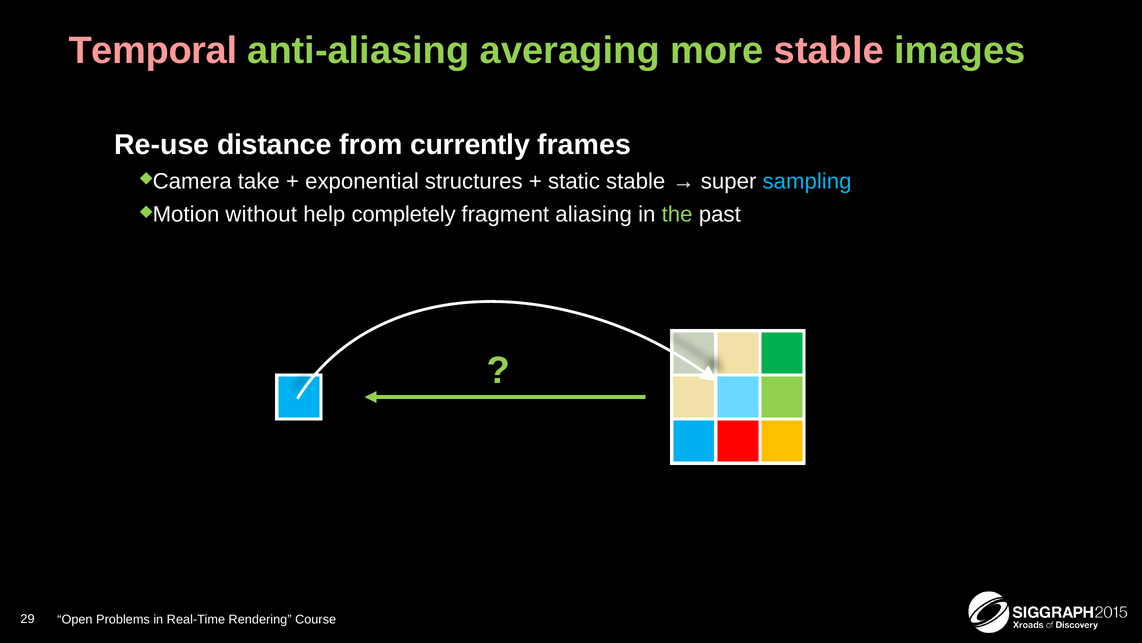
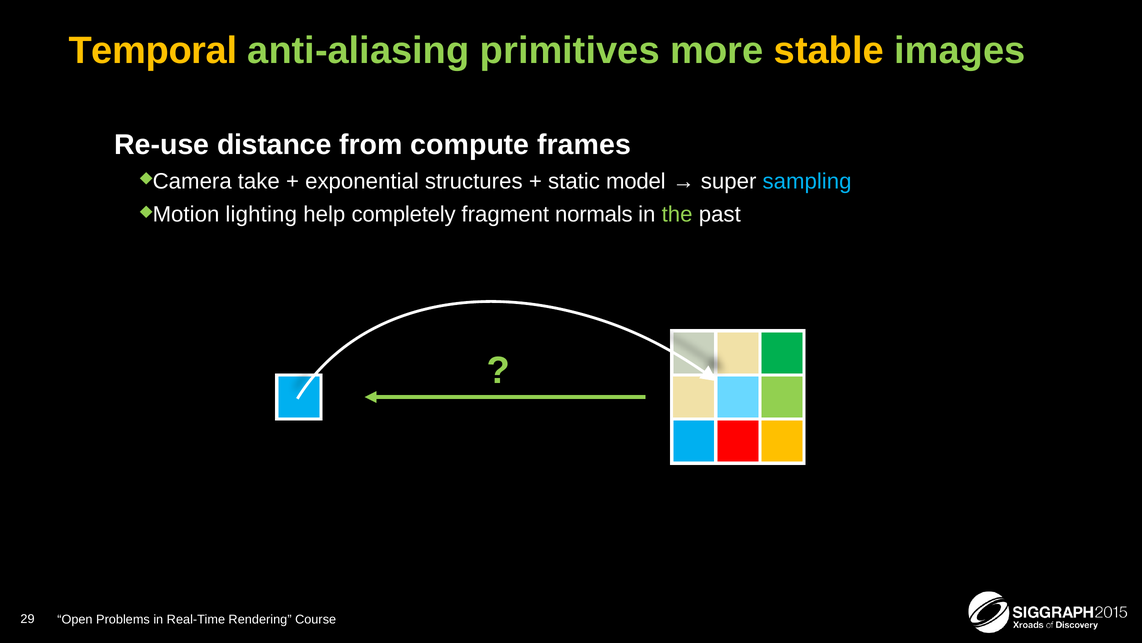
Temporal colour: pink -> yellow
averaging: averaging -> primitives
stable at (829, 51) colour: pink -> yellow
currently: currently -> compute
static stable: stable -> model
without: without -> lighting
aliasing: aliasing -> normals
